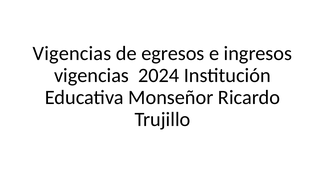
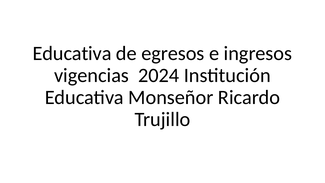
Vigencias at (72, 53): Vigencias -> Educativa
